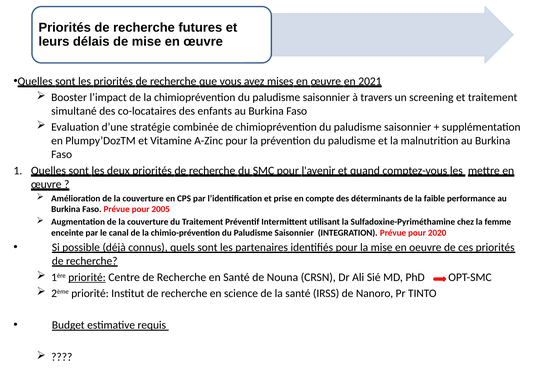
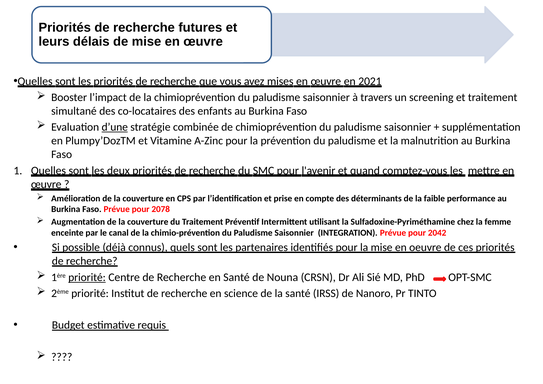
d’une underline: none -> present
2005: 2005 -> 2078
2020: 2020 -> 2042
